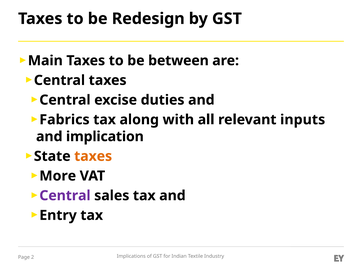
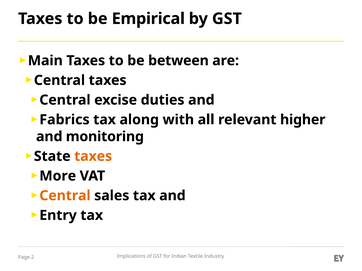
Redesign: Redesign -> Empirical
inputs: inputs -> higher
implication: implication -> monitoring
Central at (65, 196) colour: purple -> orange
